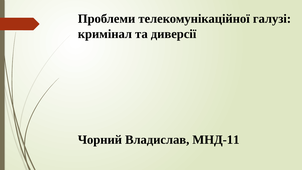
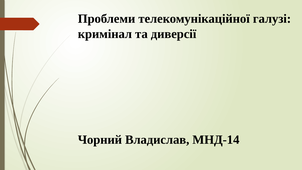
МНД-11: МНД-11 -> МНД-14
